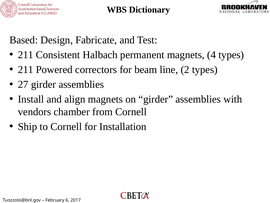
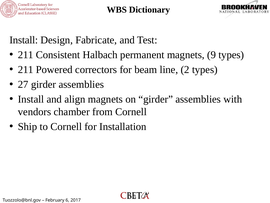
Based at (24, 40): Based -> Install
4: 4 -> 9
